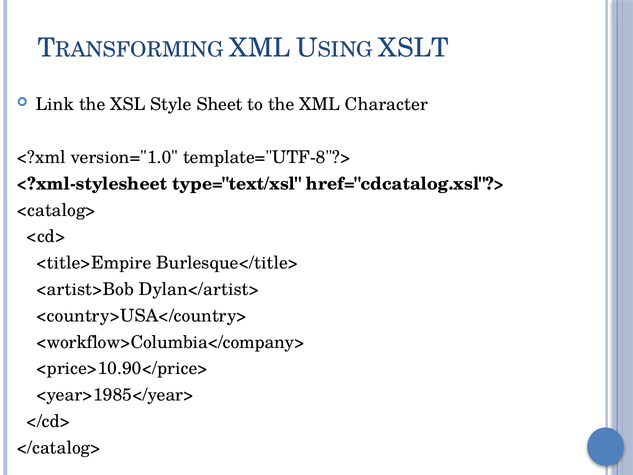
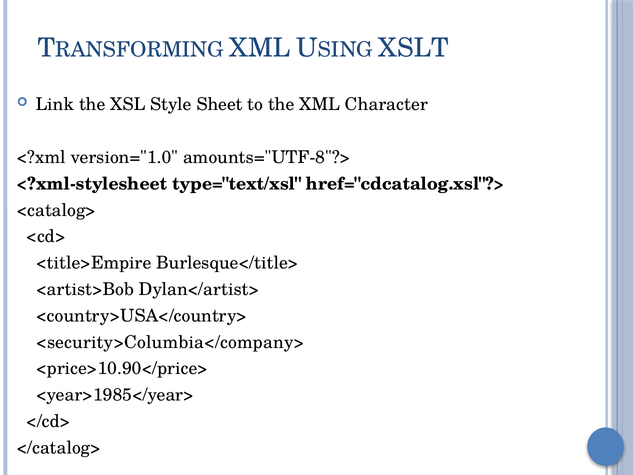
template="UTF-8"?>: template="UTF-8"?> -> amounts="UTF-8"?>
<workflow>Columbia</company>: <workflow>Columbia</company> -> <security>Columbia</company>
